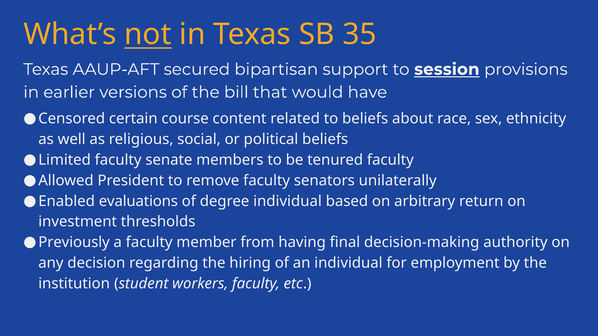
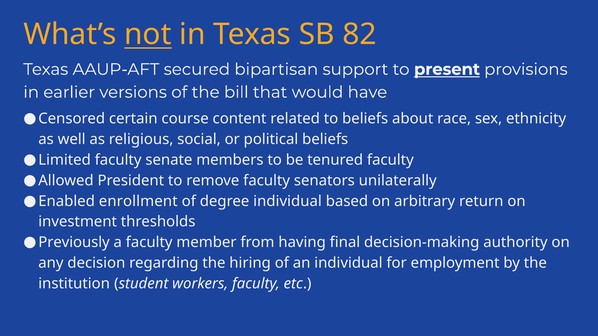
35: 35 -> 82
session: session -> present
evaluations: evaluations -> enrollment
